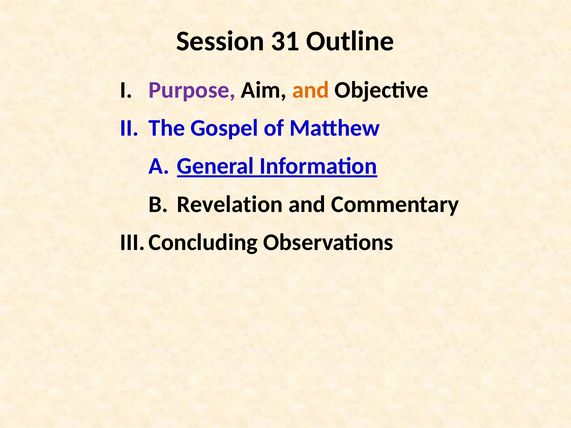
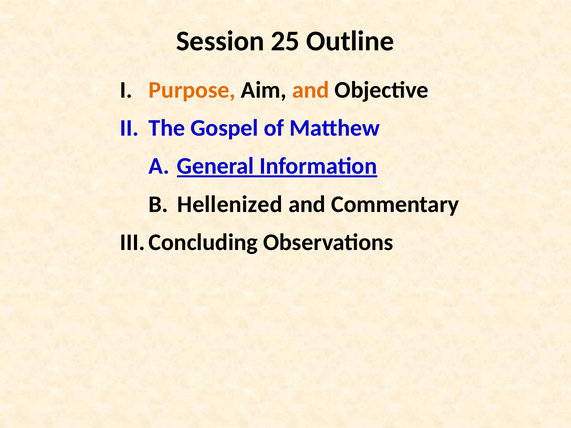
31: 31 -> 25
Purpose colour: purple -> orange
Revelation: Revelation -> Hellenized
